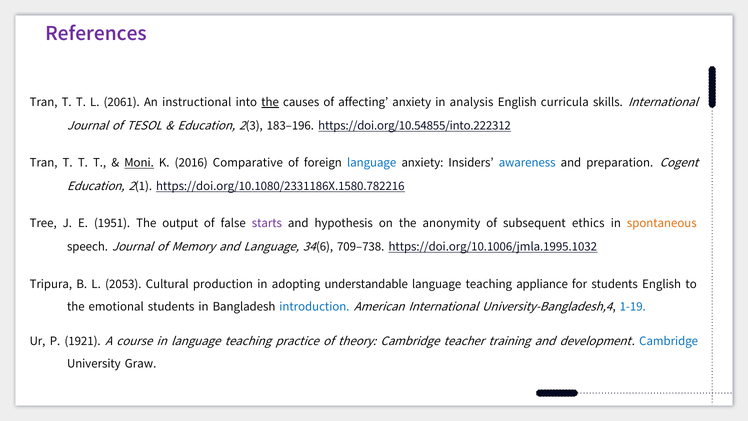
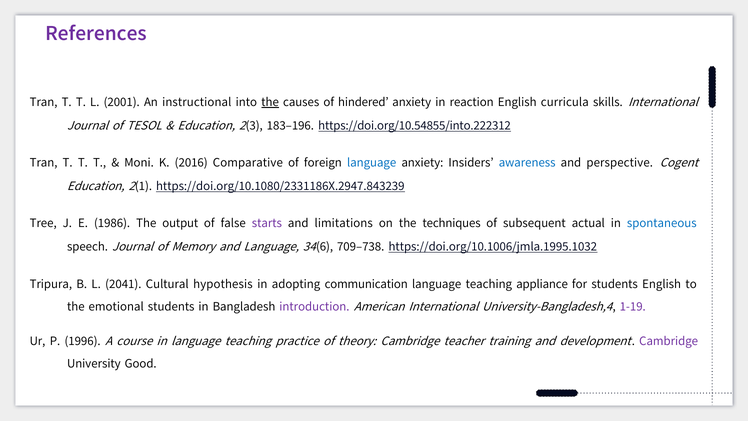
2061: 2061 -> 2001
affecting: affecting -> hindered
analysis: analysis -> reaction
Moni underline: present -> none
preparation: preparation -> perspective
https://doi.org/10.1080/2331186X.1580.782216: https://doi.org/10.1080/2331186X.1580.782216 -> https://doi.org/10.1080/2331186X.2947.843239
1951: 1951 -> 1986
hypothesis: hypothesis -> limitations
anonymity: anonymity -> techniques
ethics: ethics -> actual
spontaneous colour: orange -> blue
2053: 2053 -> 2041
production: production -> hypothesis
understandable: understandable -> communication
introduction colour: blue -> purple
1-19 colour: blue -> purple
1921: 1921 -> 1996
Cambridge at (669, 341) colour: blue -> purple
Graw: Graw -> Good
